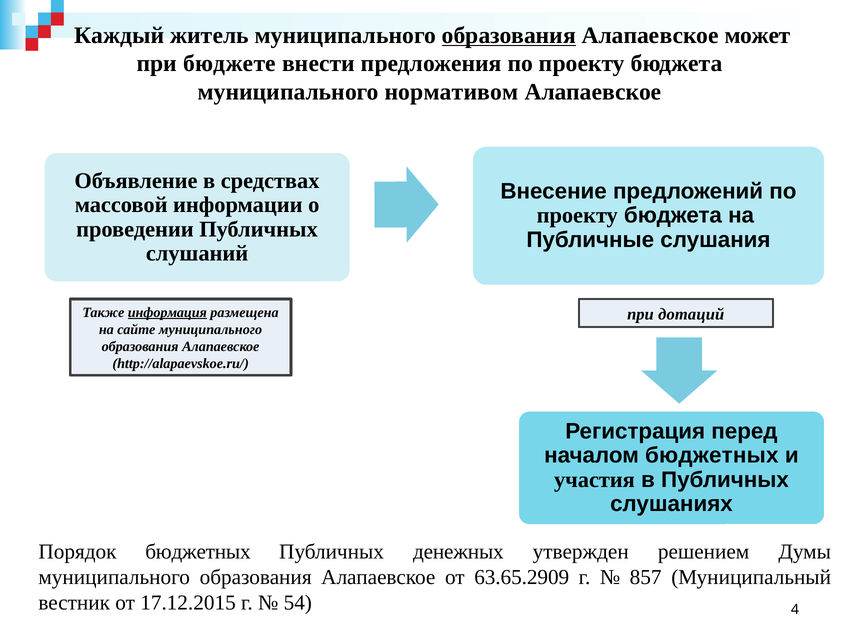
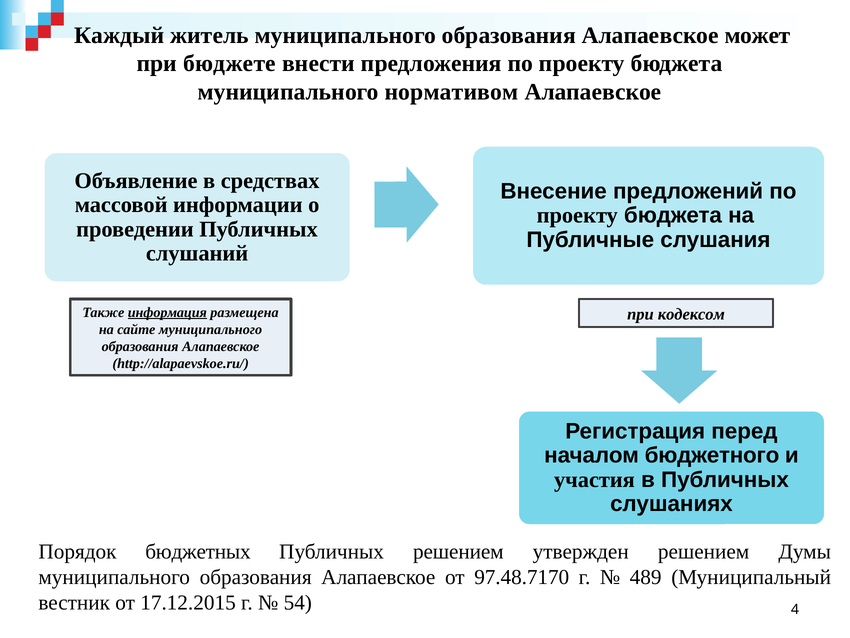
образования at (509, 35) underline: present -> none
дотаций: дотаций -> кодексом
бюджетных at (712, 455): бюджетных -> бюджетного
Публичных денежных: денежных -> решением
63.65.2909: 63.65.2909 -> 97.48.7170
857: 857 -> 489
